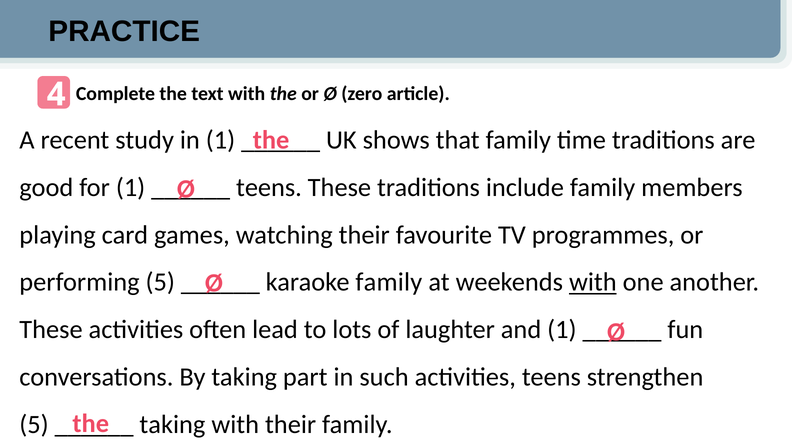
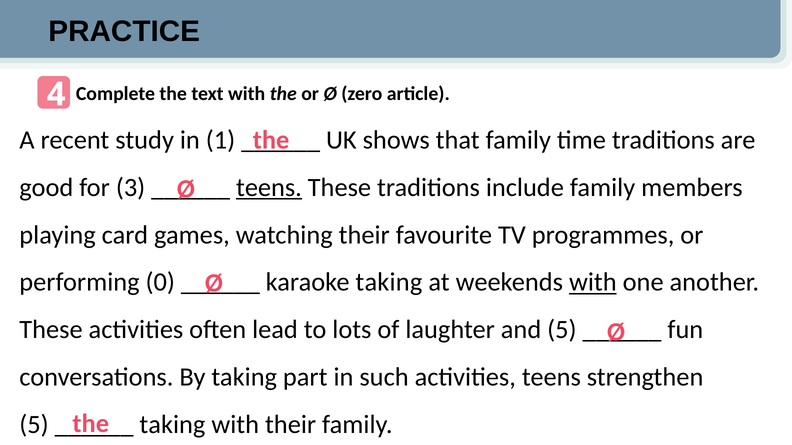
for 1: 1 -> 3
teens at (269, 188) underline: none -> present
performing 5: 5 -> 0
karaoke family: family -> taking
and 1: 1 -> 5
